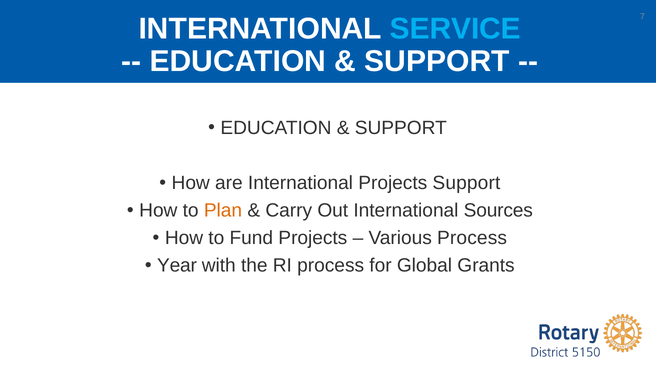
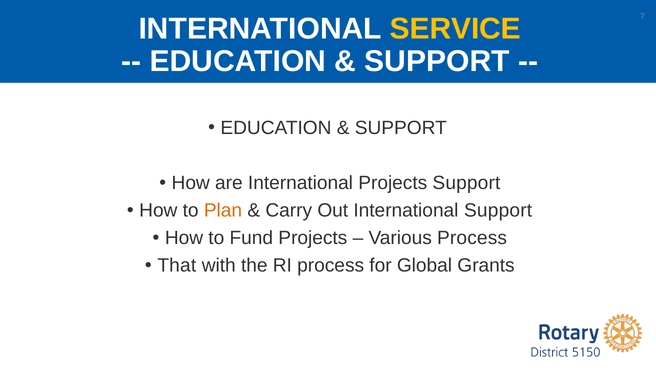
SERVICE colour: light blue -> yellow
International Sources: Sources -> Support
Year: Year -> That
